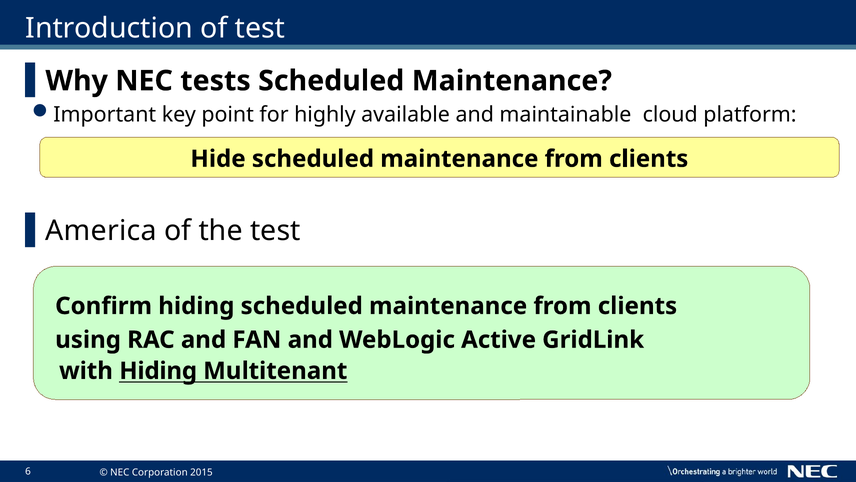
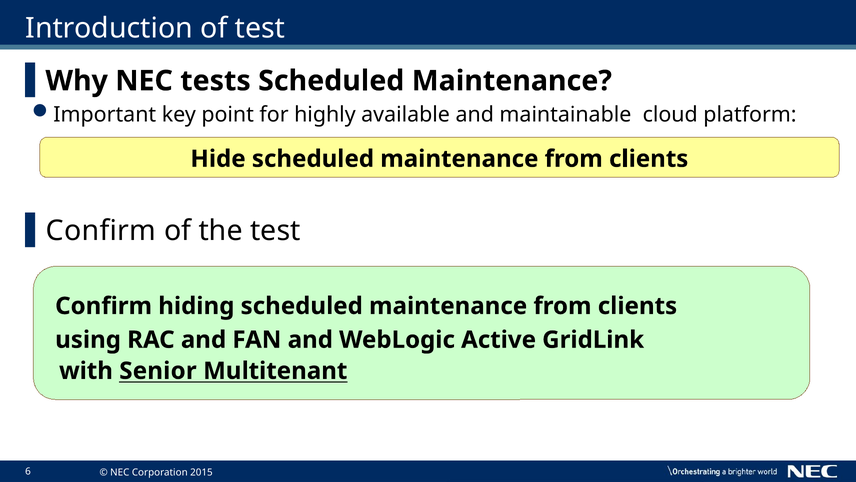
America at (101, 231): America -> Confirm
with Hiding: Hiding -> Senior
